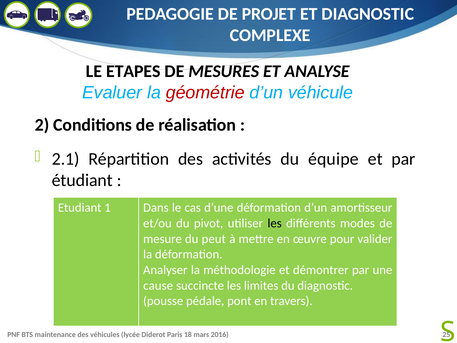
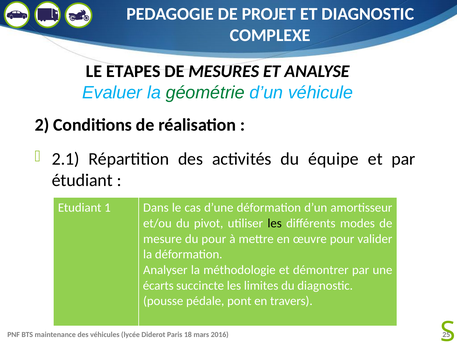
géométrie colour: red -> green
du peut: peut -> pour
cause: cause -> écarts
